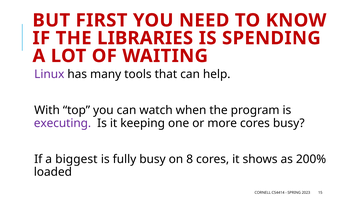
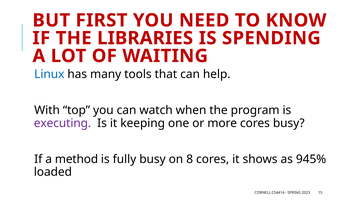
Linux colour: purple -> blue
biggest: biggest -> method
200%: 200% -> 945%
